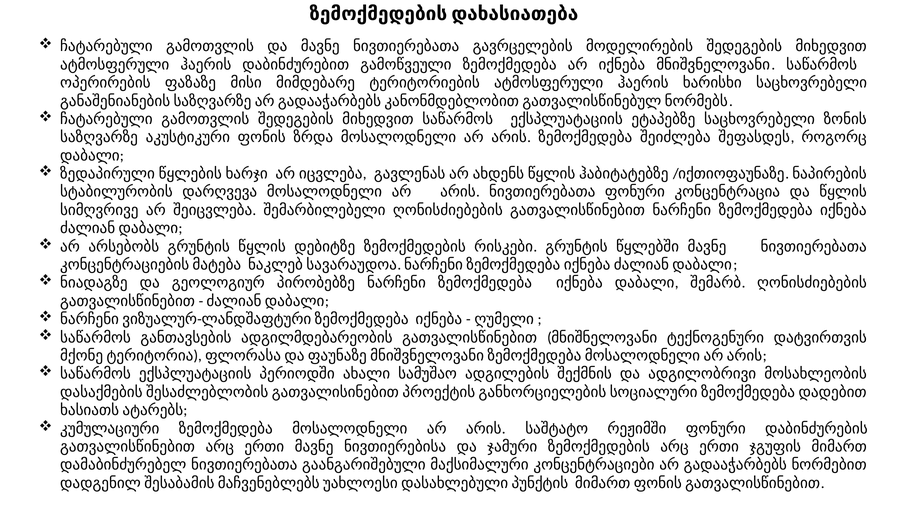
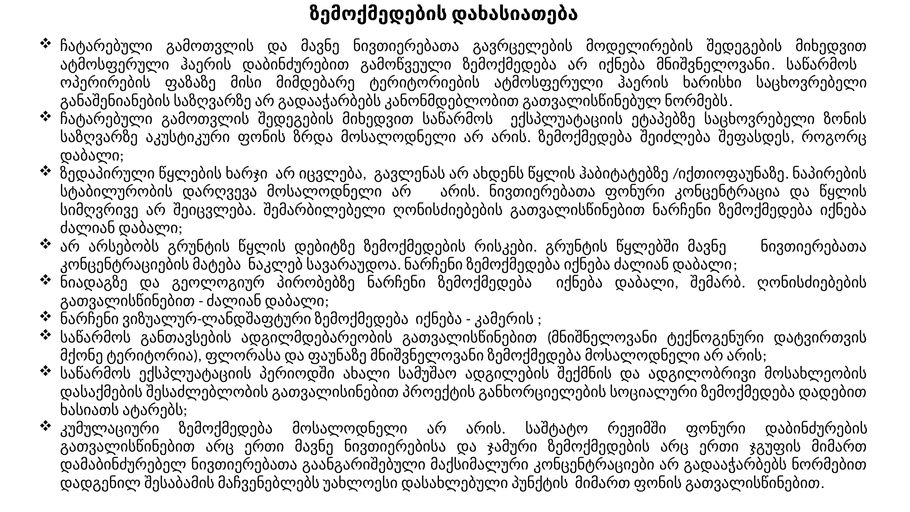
ღუმელი: ღუმელი -> კამერის
